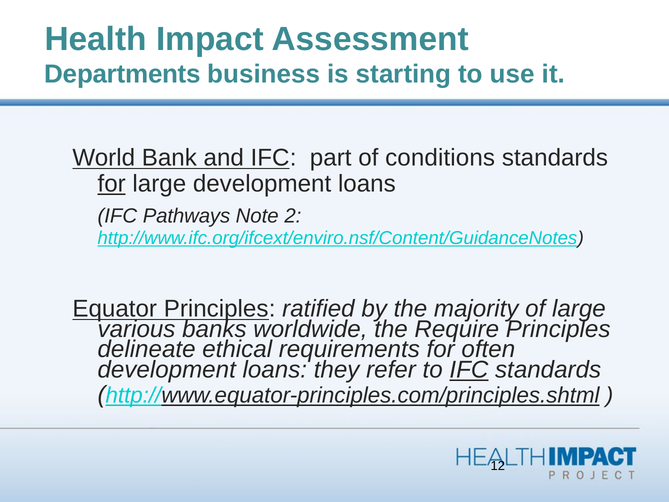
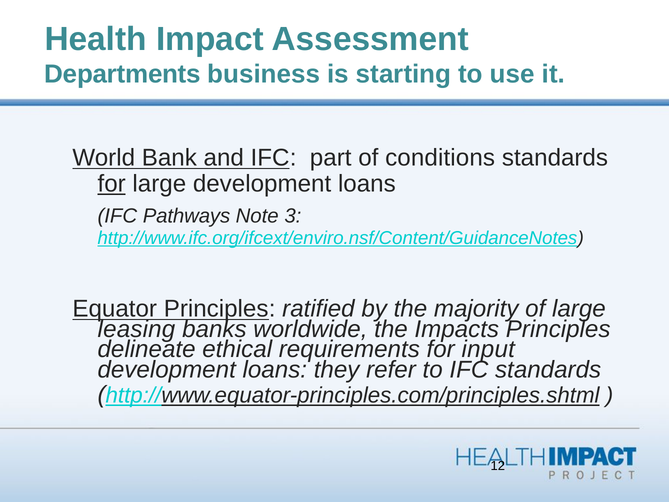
2: 2 -> 3
various: various -> leasing
Require: Require -> Impacts
often: often -> input
IFC at (469, 370) underline: present -> none
